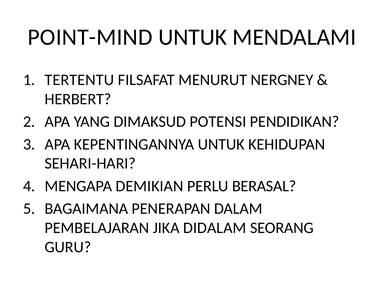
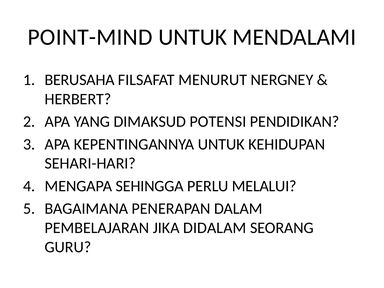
TERTENTU: TERTENTU -> BERUSAHA
DEMIKIAN: DEMIKIAN -> SEHINGGA
BERASAL: BERASAL -> MELALUI
